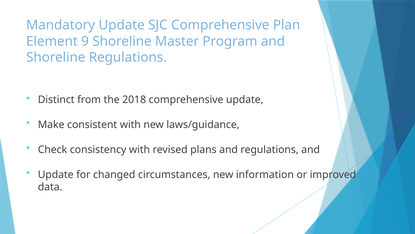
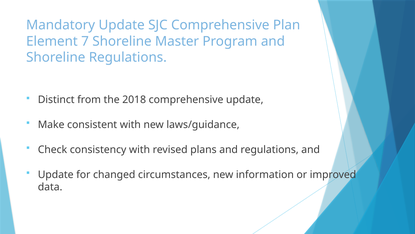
9: 9 -> 7
